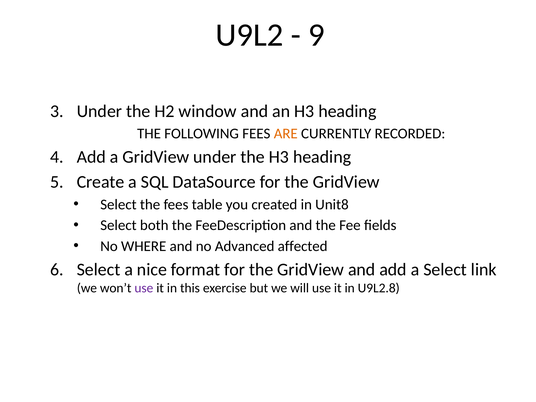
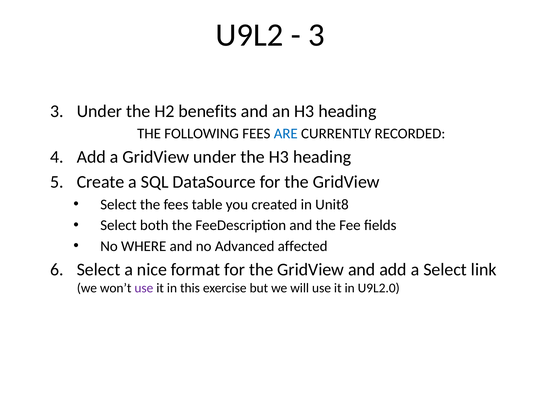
9 at (317, 35): 9 -> 3
window: window -> benefits
ARE colour: orange -> blue
U9L2.8: U9L2.8 -> U9L2.0
